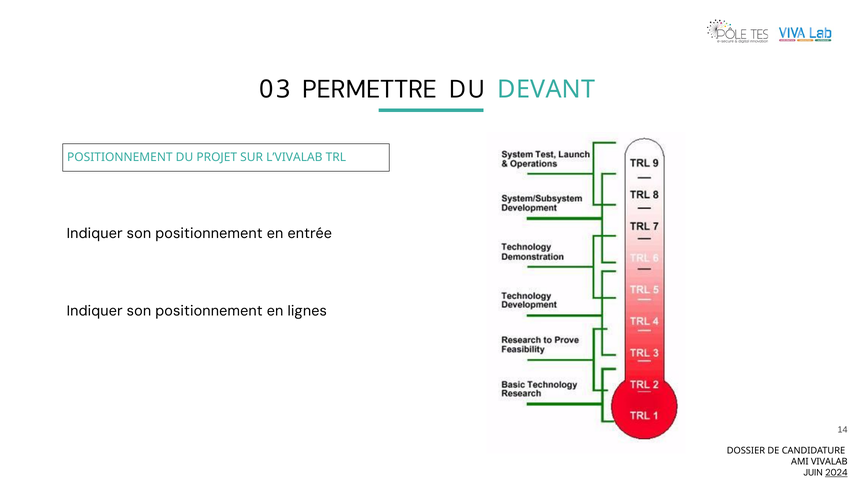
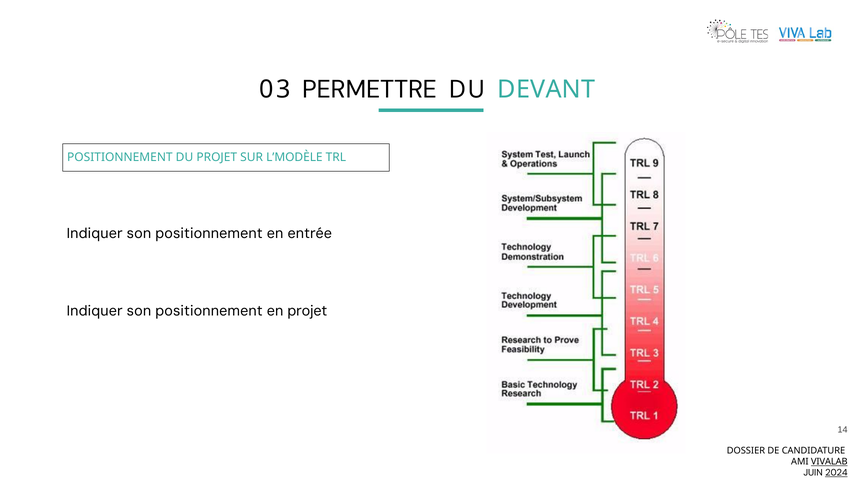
L’VIVALAB: L’VIVALAB -> L’MODÈLE
en lignes: lignes -> projet
VIVALAB underline: none -> present
